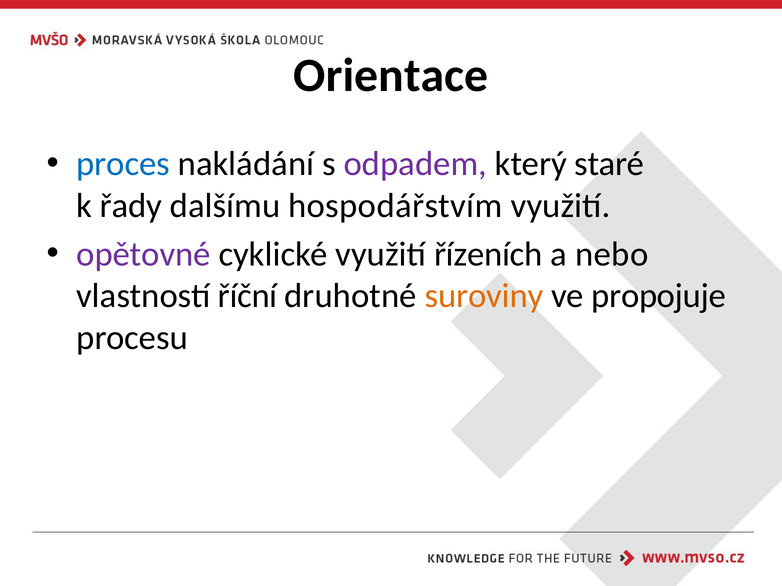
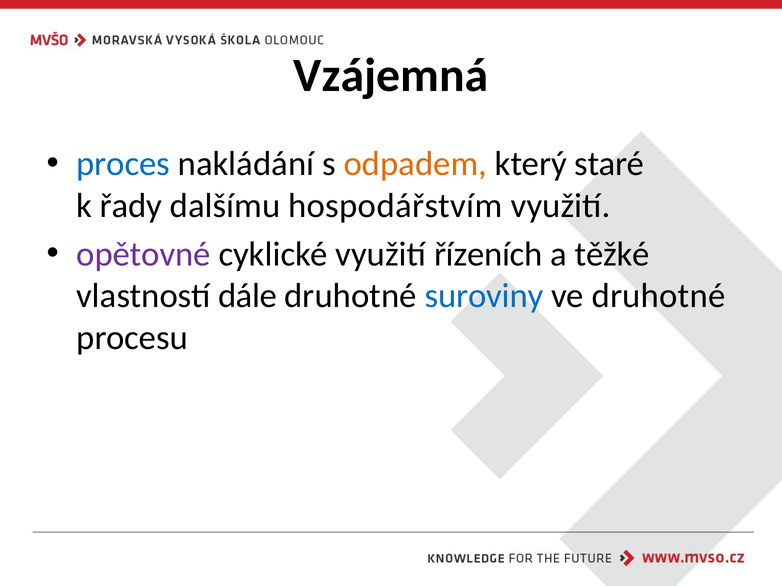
Orientace: Orientace -> Vzájemná
odpadem colour: purple -> orange
nebo: nebo -> těžké
říční: říční -> dále
suroviny colour: orange -> blue
ve propojuje: propojuje -> druhotné
